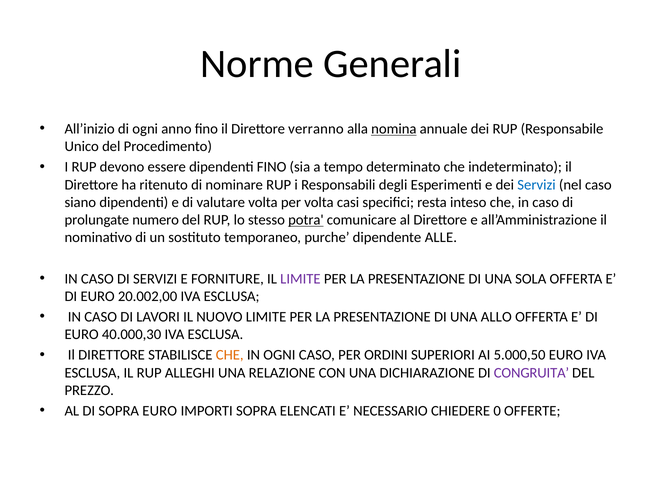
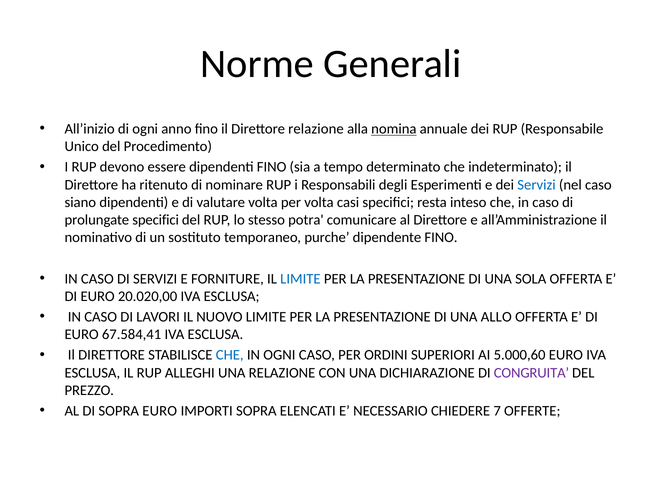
Direttore verranno: verranno -> relazione
prolungate numero: numero -> specifici
potra underline: present -> none
dipendente ALLE: ALLE -> FINO
LIMITE at (300, 279) colour: purple -> blue
20.002,00: 20.002,00 -> 20.020,00
40.000,30: 40.000,30 -> 67.584,41
CHE at (230, 355) colour: orange -> blue
5.000,50: 5.000,50 -> 5.000,60
0: 0 -> 7
